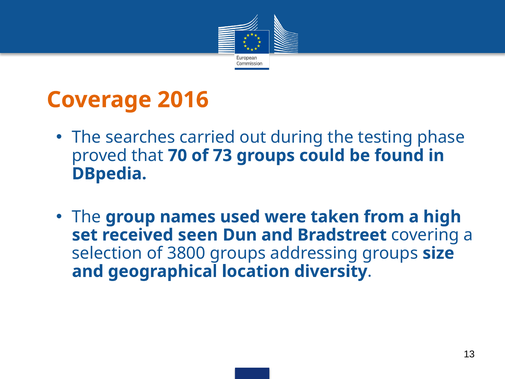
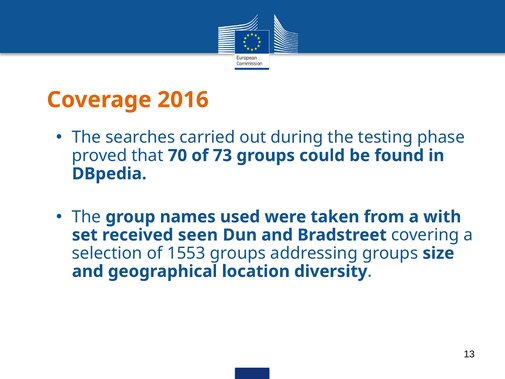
high: high -> with
3800: 3800 -> 1553
